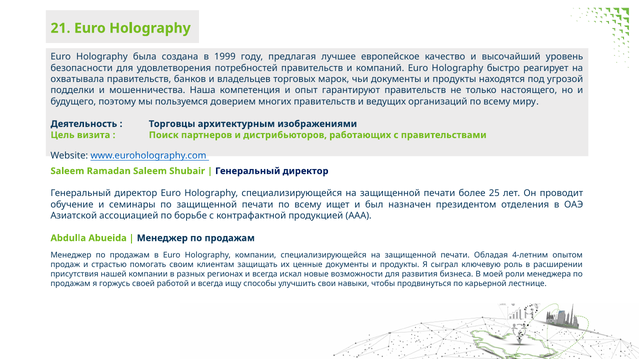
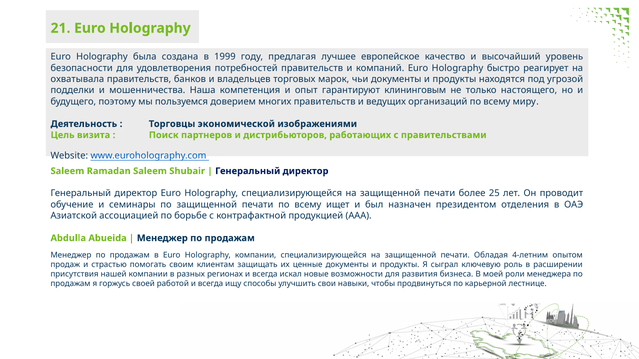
гарантируют правительств: правительств -> клининговым
архитектурным: архитектурным -> экономической
